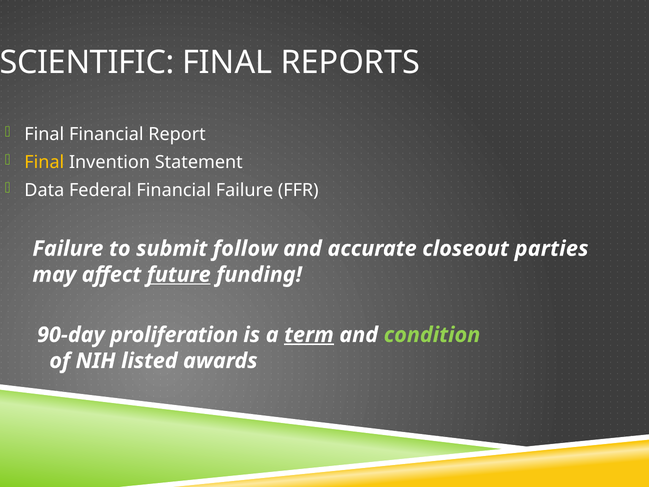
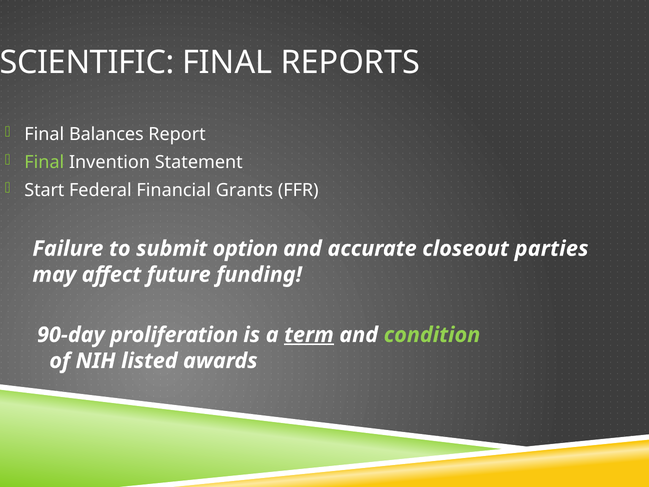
Final Financial: Financial -> Balances
Final at (44, 162) colour: yellow -> light green
Data: Data -> Start
Financial Failure: Failure -> Grants
follow: follow -> option
future underline: present -> none
